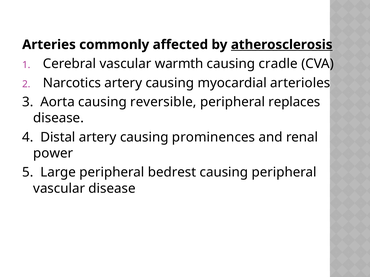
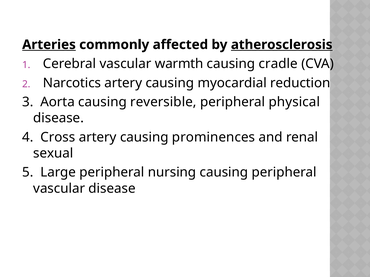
Arteries underline: none -> present
arterioles: arterioles -> reduction
replaces: replaces -> physical
Distal: Distal -> Cross
power: power -> sexual
bedrest: bedrest -> nursing
